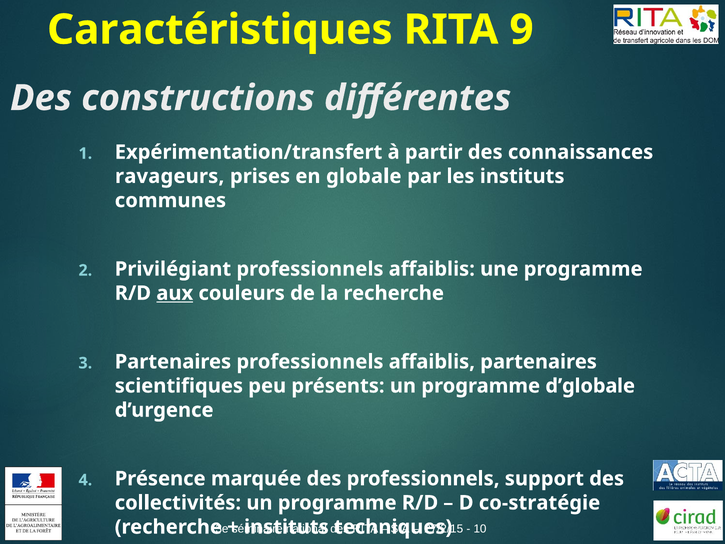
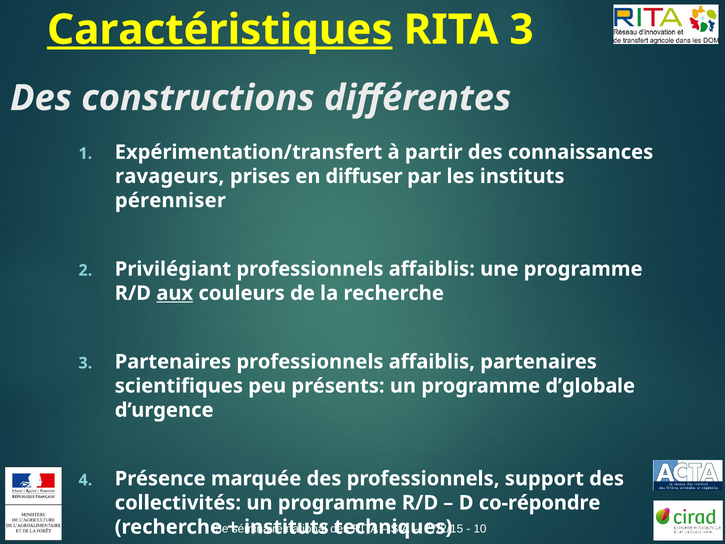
Caractéristiques underline: none -> present
RITA 9: 9 -> 3
globale: globale -> diffuser
communes: communes -> pérenniser
co-stratégie: co-stratégie -> co-répondre
